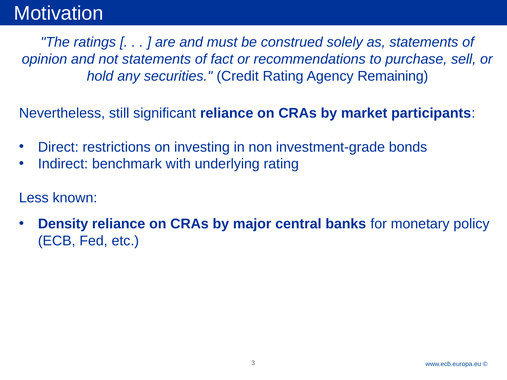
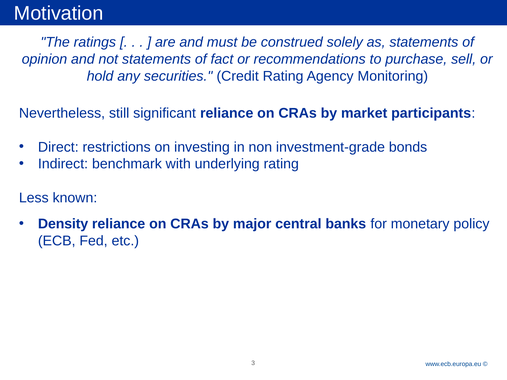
Remaining: Remaining -> Monitoring
